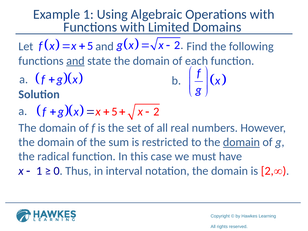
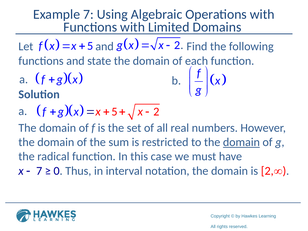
Example 1: 1 -> 7
and at (75, 61) underline: present -> none
1 at (39, 171): 1 -> 7
